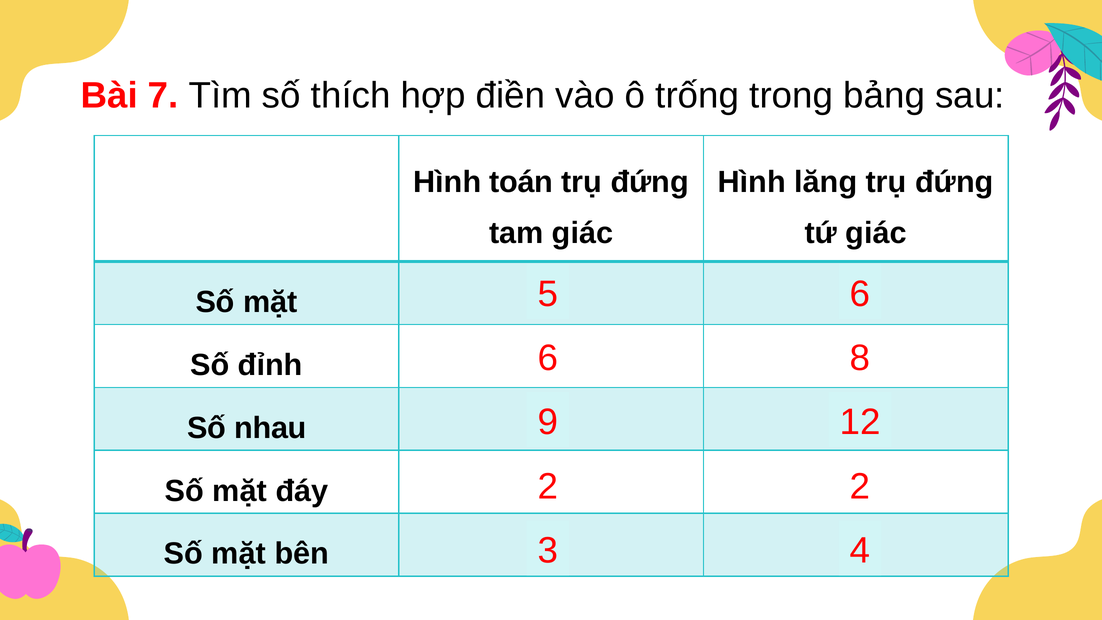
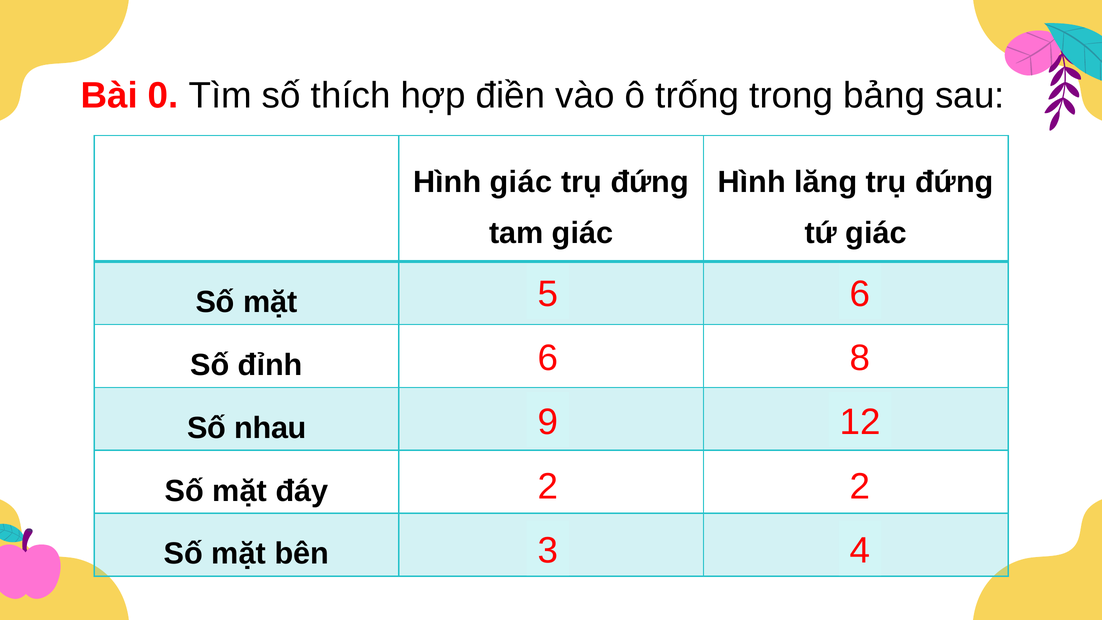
7: 7 -> 0
Hình toán: toán -> giác
